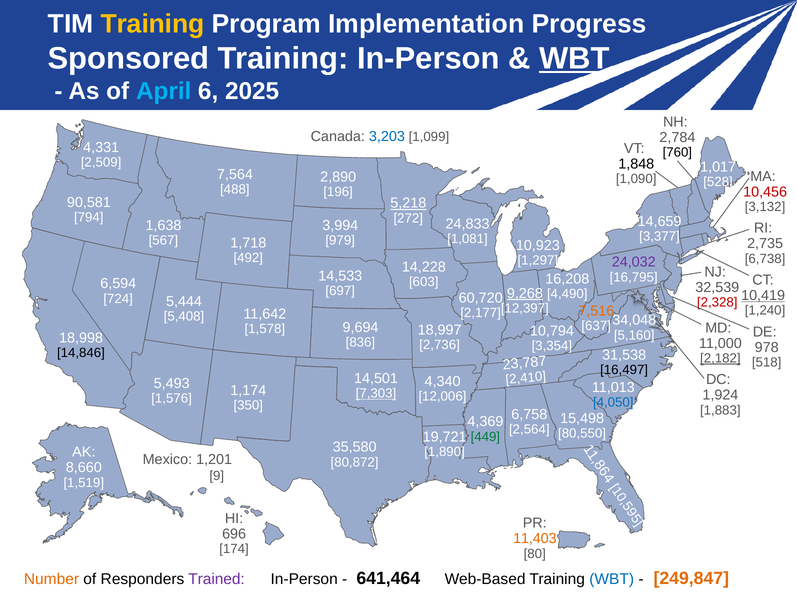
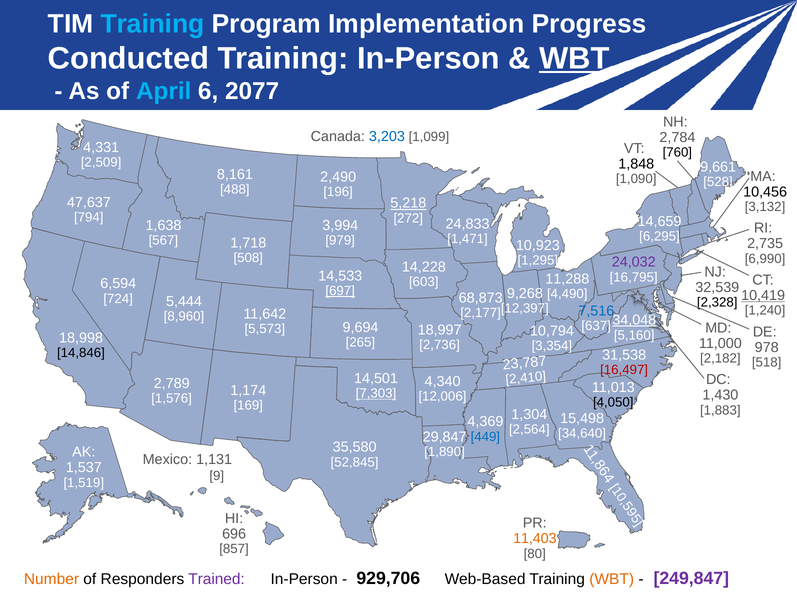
Training at (153, 24) colour: yellow -> light blue
Sponsored: Sponsored -> Conducted
2025: 2025 -> 2077
1,017: 1,017 -> 9,661
7,564: 7,564 -> 8,161
2,890: 2,890 -> 2,490
10,456 colour: red -> black
90,581: 90,581 -> 47,637
3,377: 3,377 -> 6,295
1,081: 1,081 -> 1,471
492: 492 -> 508
6,738: 6,738 -> 6,990
1,297: 1,297 -> 1,295
16,208: 16,208 -> 11,288
697 underline: none -> present
9,268 underline: present -> none
60,720: 60,720 -> 68,873
2,328 colour: red -> black
7,516 colour: orange -> blue
5,408: 5,408 -> 8,960
34,048 underline: none -> present
1,578: 1,578 -> 5,573
836: 836 -> 265
2,182 underline: present -> none
16,497 colour: black -> red
5,493: 5,493 -> 2,789
1,924: 1,924 -> 1,430
4,050 colour: blue -> black
350: 350 -> 169
6,758: 6,758 -> 1,304
80,550: 80,550 -> 34,640
19,721: 19,721 -> 29,847
449 colour: green -> blue
1,201: 1,201 -> 1,131
80,872: 80,872 -> 52,845
8,660: 8,660 -> 1,537
174: 174 -> 857
641,464: 641,464 -> 929,706
WBT at (612, 579) colour: blue -> orange
249,847 colour: orange -> purple
